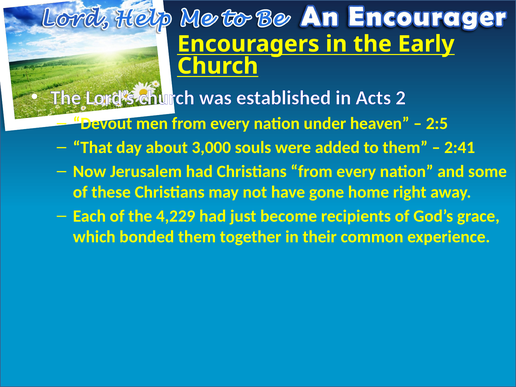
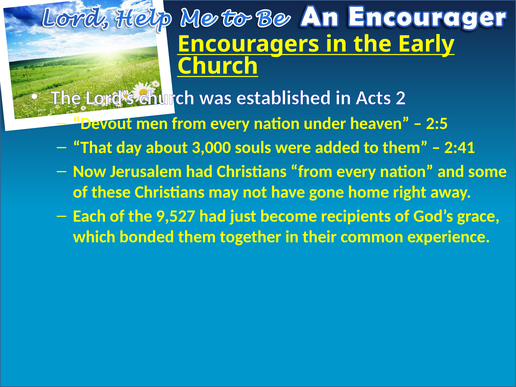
4,229: 4,229 -> 9,527
